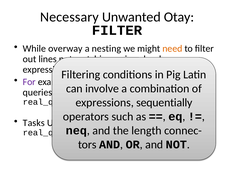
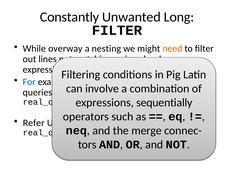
Necessary: Necessary -> Constantly
Otay: Otay -> Long
For colour: purple -> blue
Tasks: Tasks -> Refer
length: length -> merge
